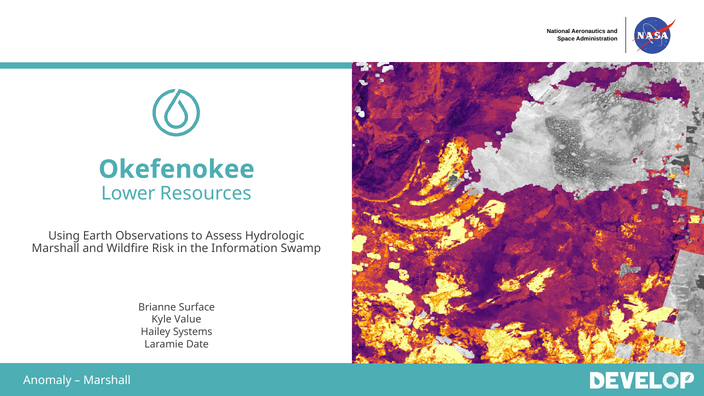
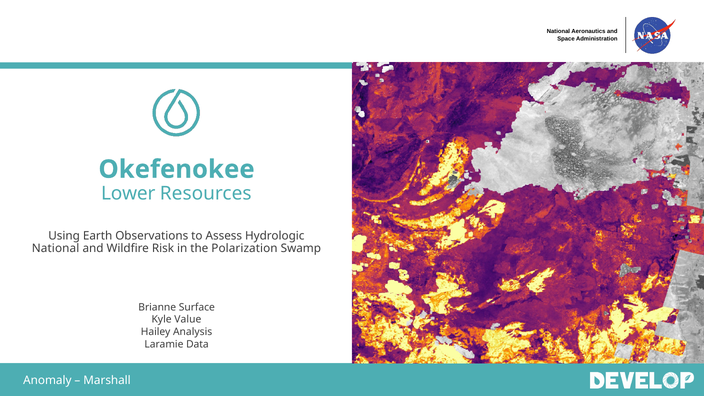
Marshall at (56, 248): Marshall -> National
Information: Information -> Polarization
Systems: Systems -> Analysis
Date: Date -> Data
